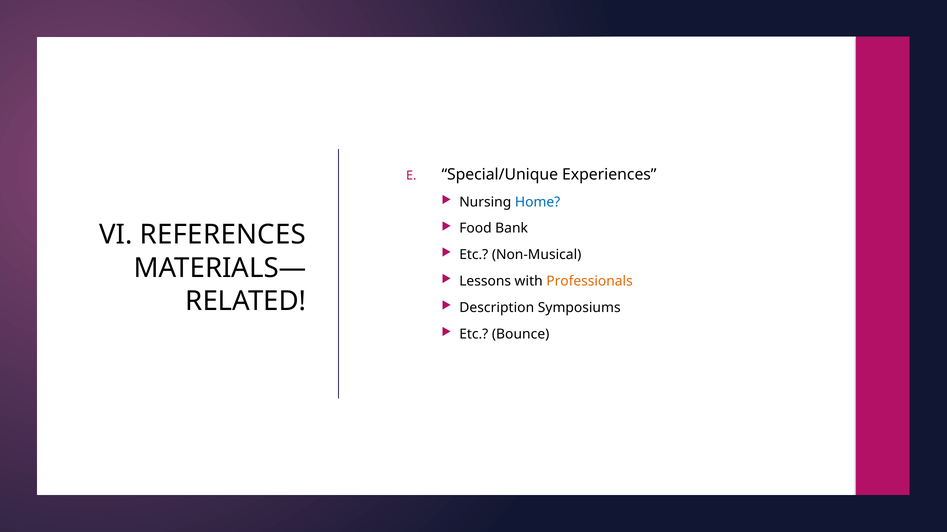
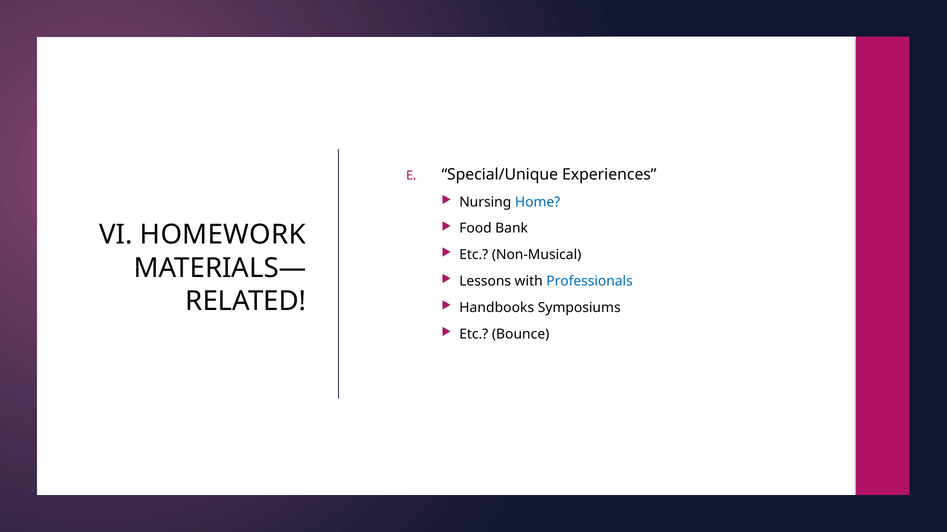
REFERENCES: REFERENCES -> HOMEWORK
Professionals colour: orange -> blue
Description: Description -> Handbooks
